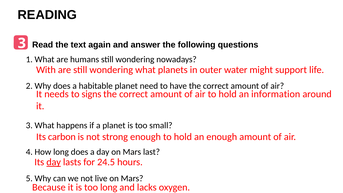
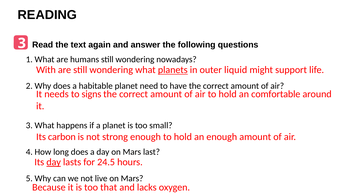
planets underline: none -> present
water: water -> liquid
information: information -> comfortable
too long: long -> that
